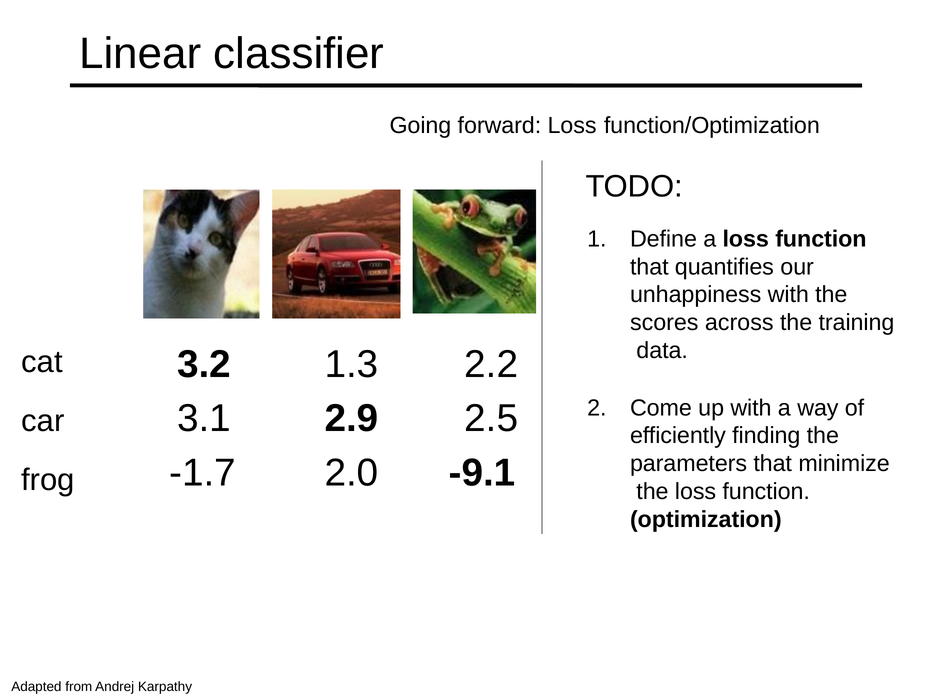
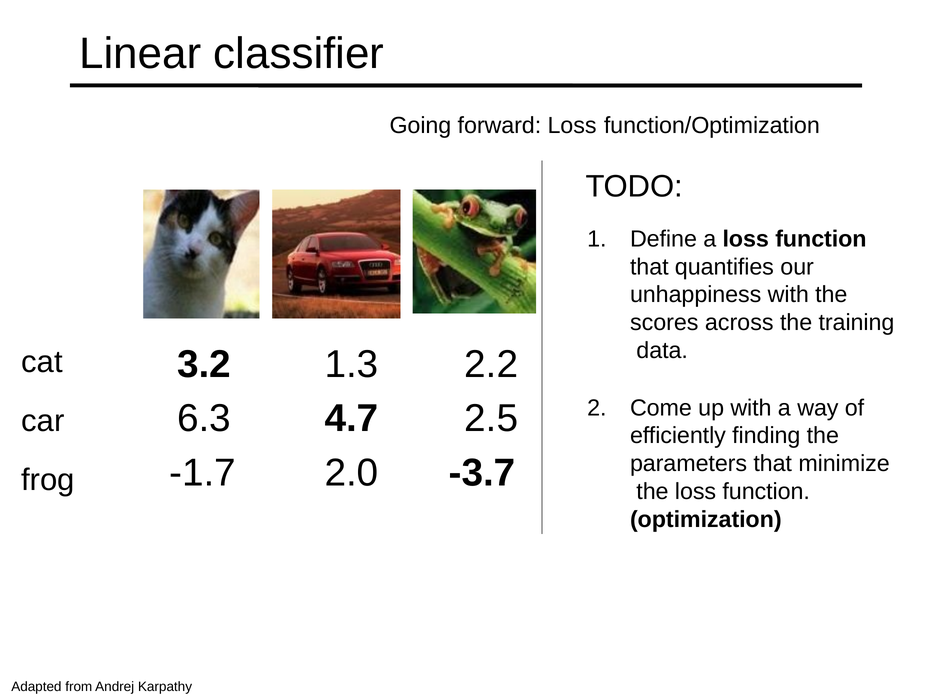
3.1: 3.1 -> 6.3
2.9: 2.9 -> 4.7
-9.1: -9.1 -> -3.7
